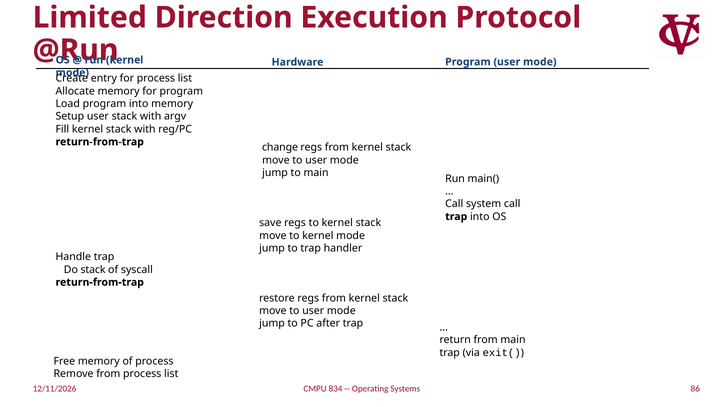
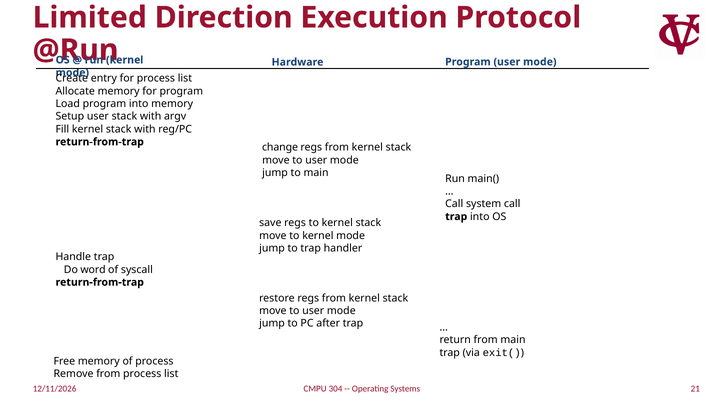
Do stack: stack -> word
834: 834 -> 304
86: 86 -> 21
